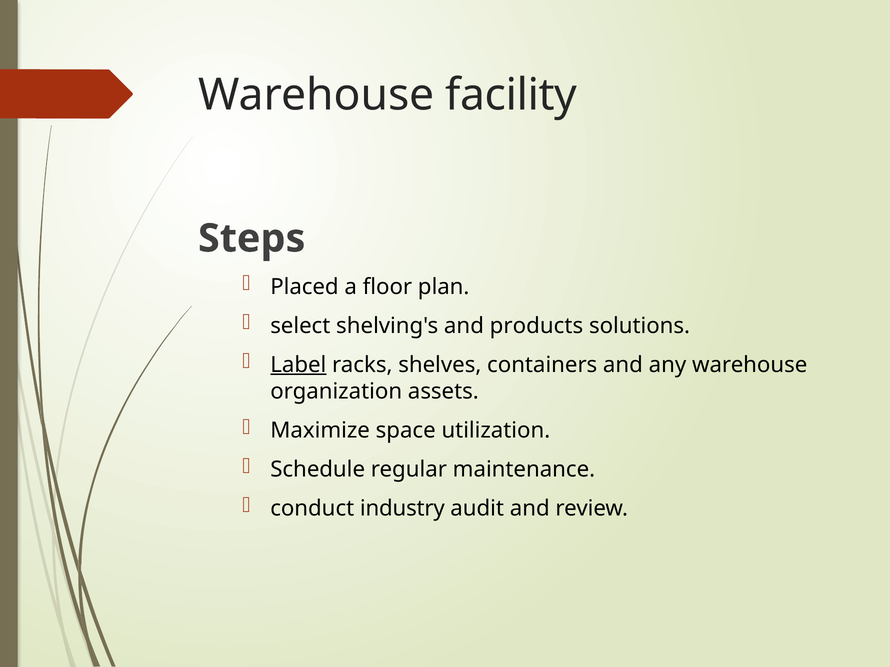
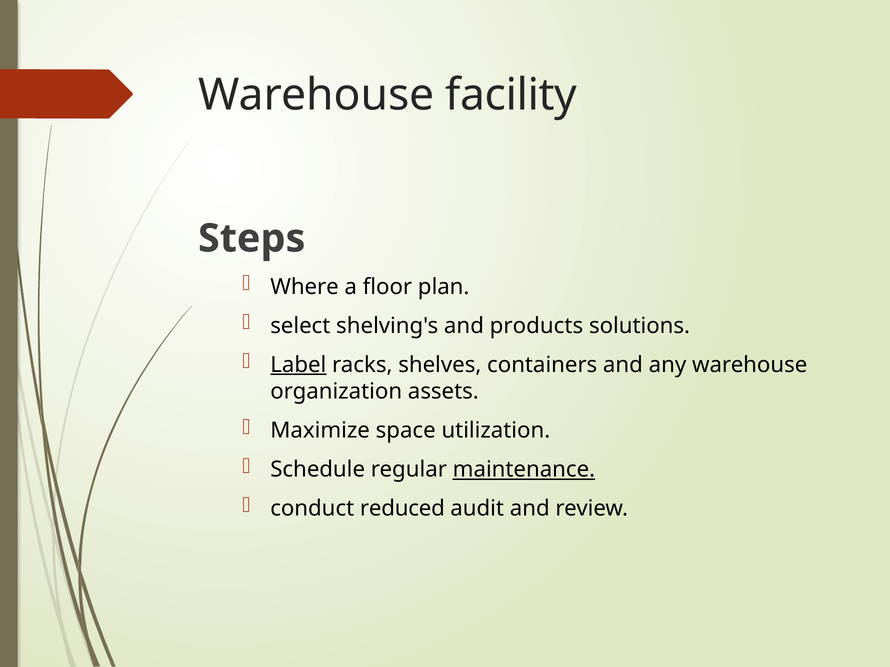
Placed: Placed -> Where
maintenance underline: none -> present
industry: industry -> reduced
